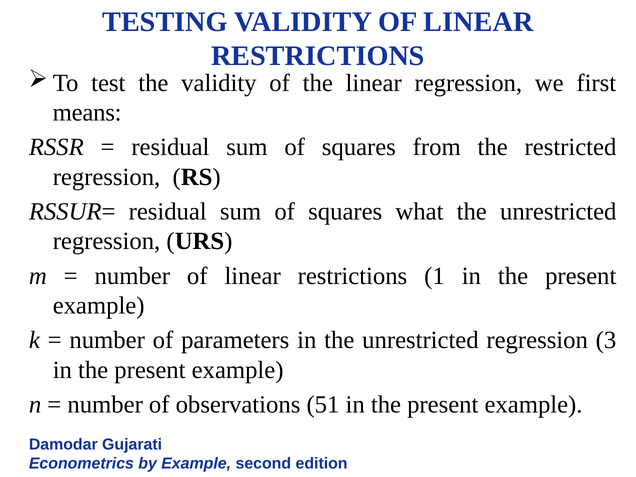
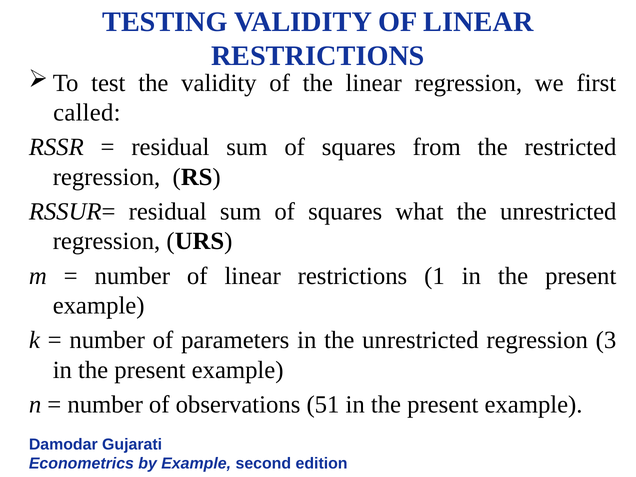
means: means -> called
